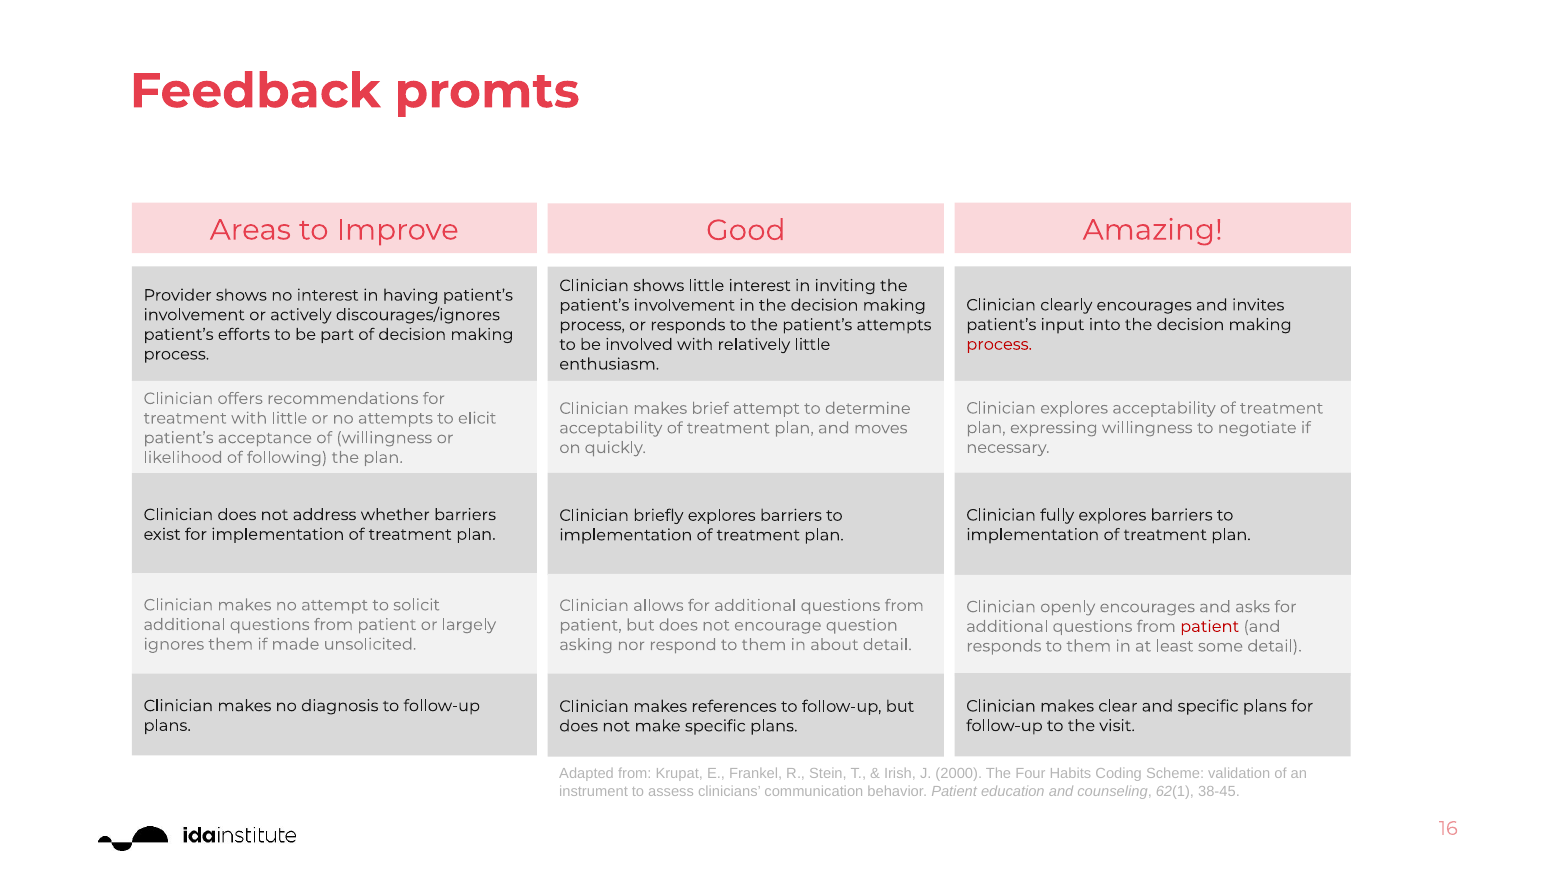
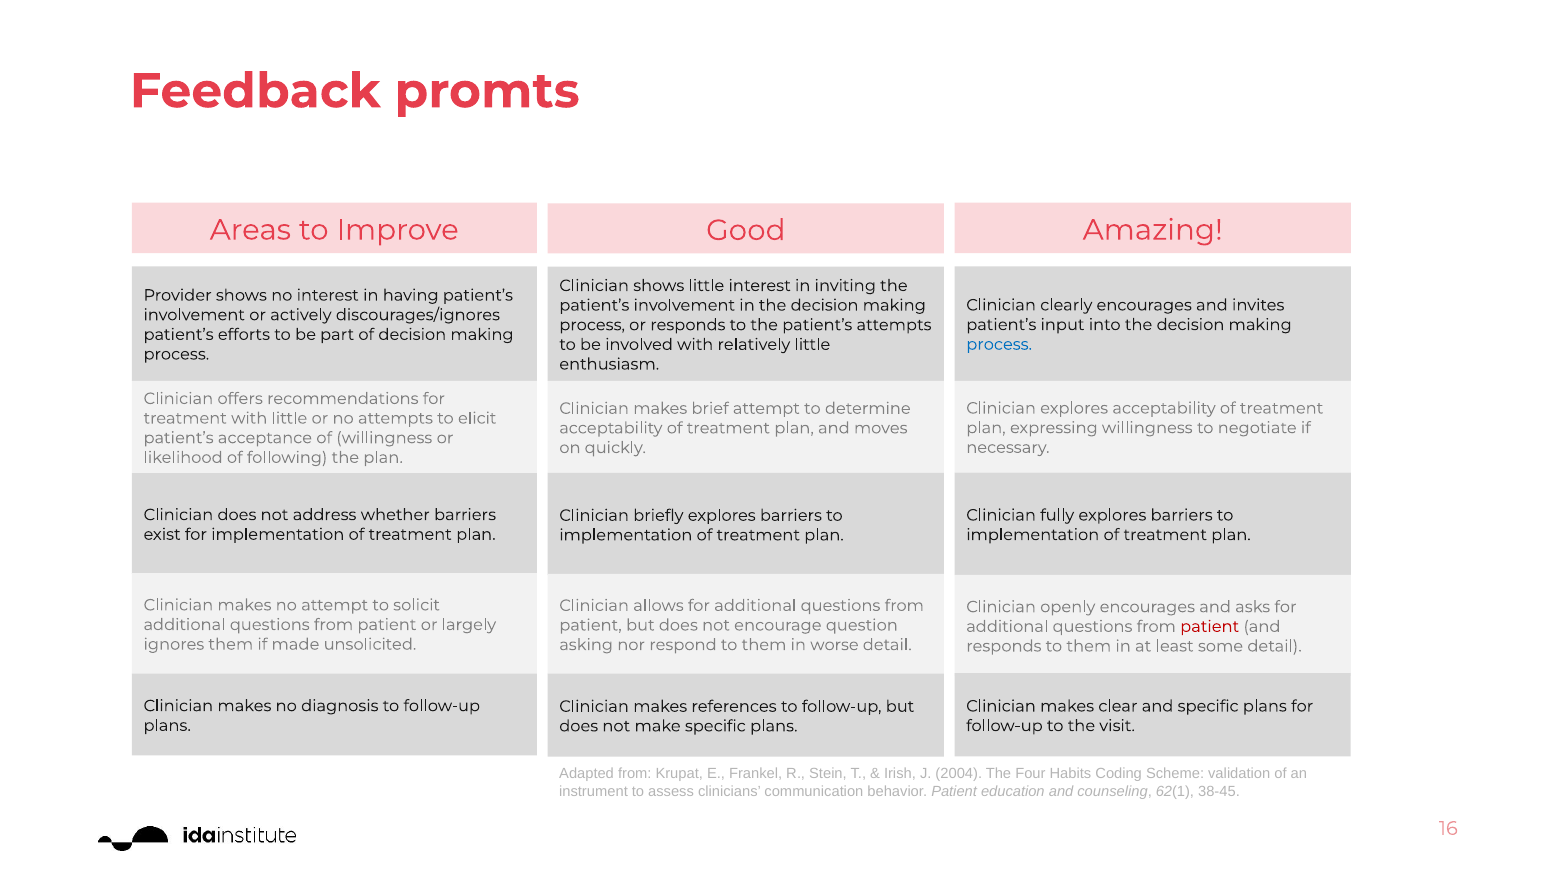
process at (999, 344) colour: red -> blue
about: about -> worse
2000: 2000 -> 2004
